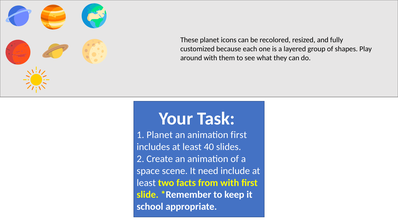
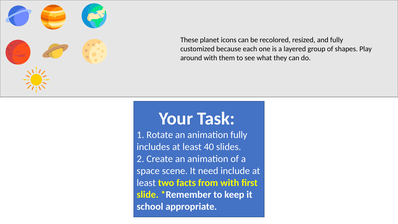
1 Planet: Planet -> Rotate
animation first: first -> fully
